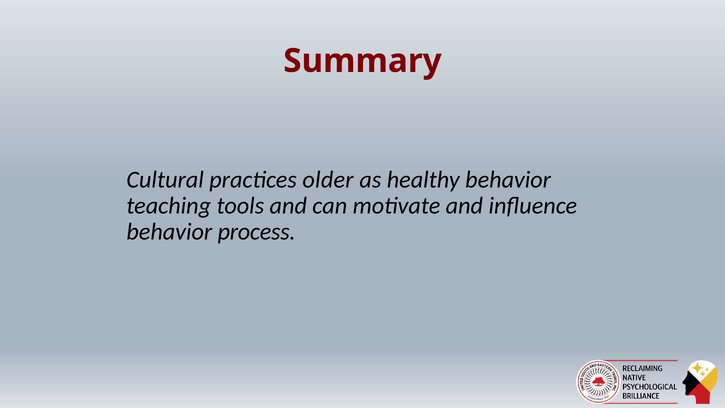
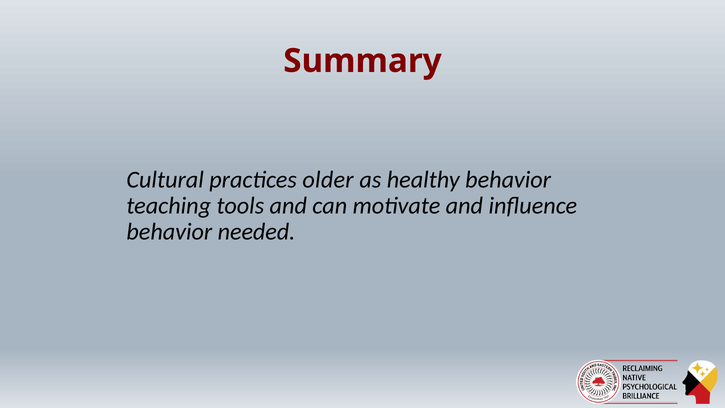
process: process -> needed
